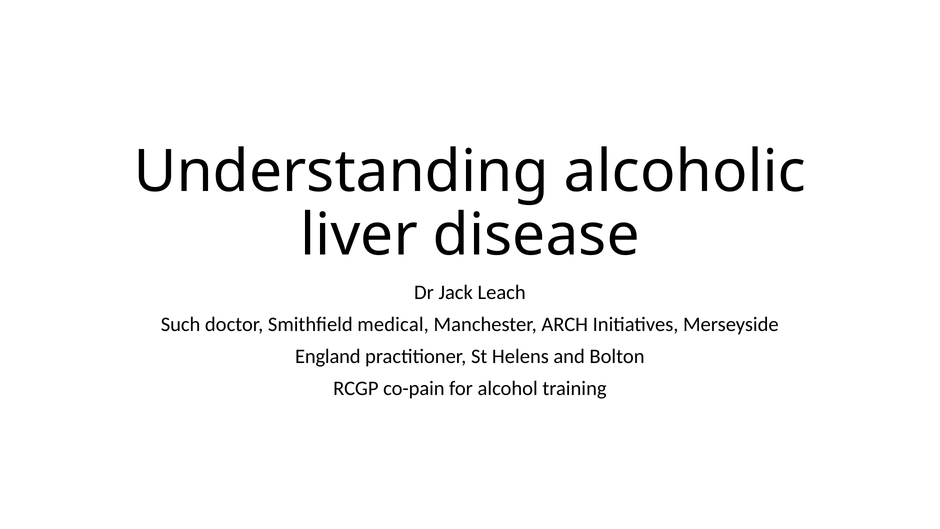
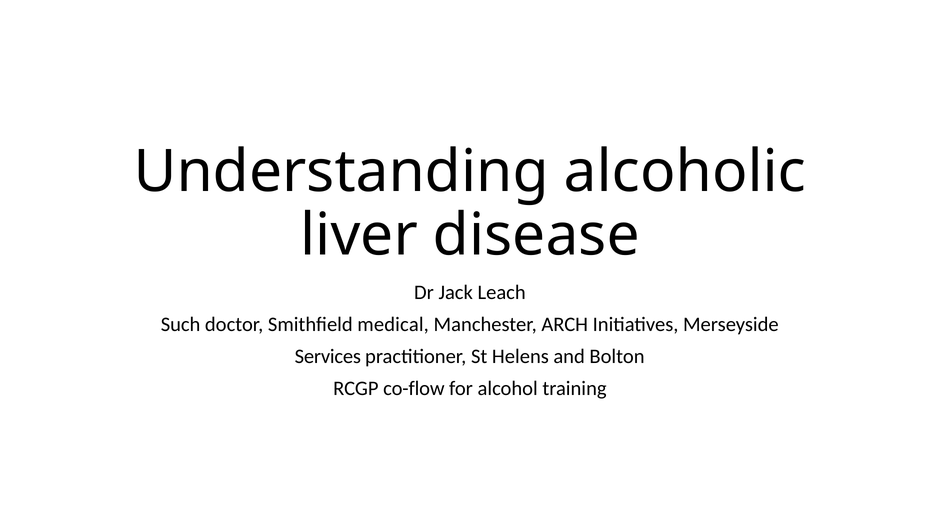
England: England -> Services
co-pain: co-pain -> co-flow
